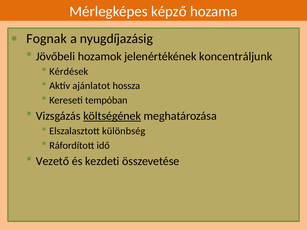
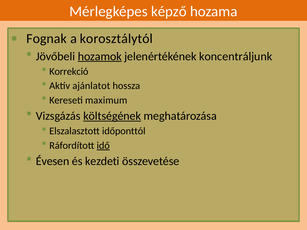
nyugdíjazásig: nyugdíjazásig -> korosztálytól
hozamok underline: none -> present
Kérdések: Kérdések -> Korrekció
tempóban: tempóban -> maximum
különbség: különbség -> időponttól
idő underline: none -> present
Vezető: Vezető -> Évesen
